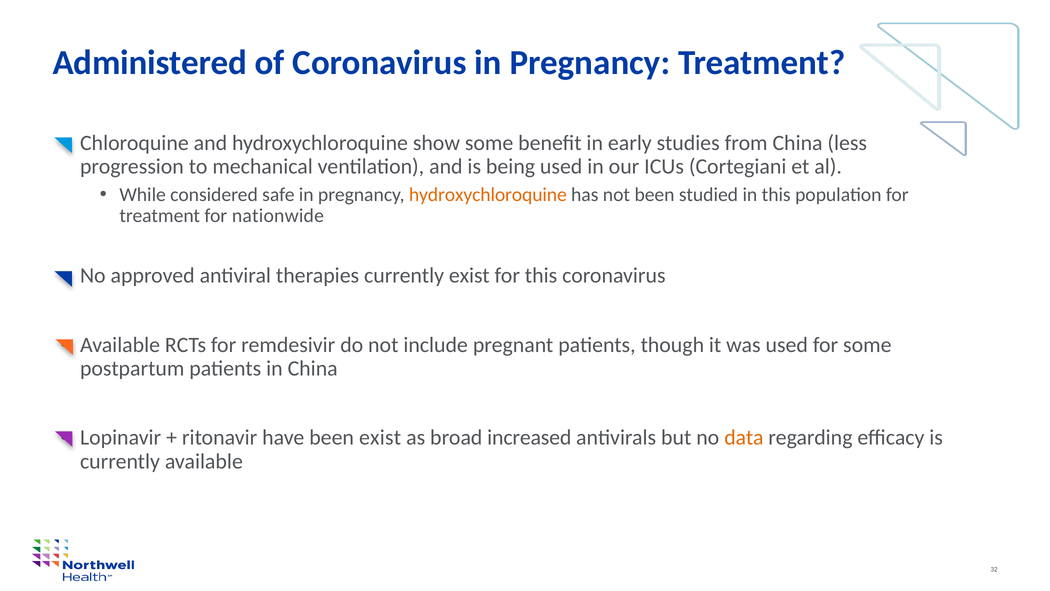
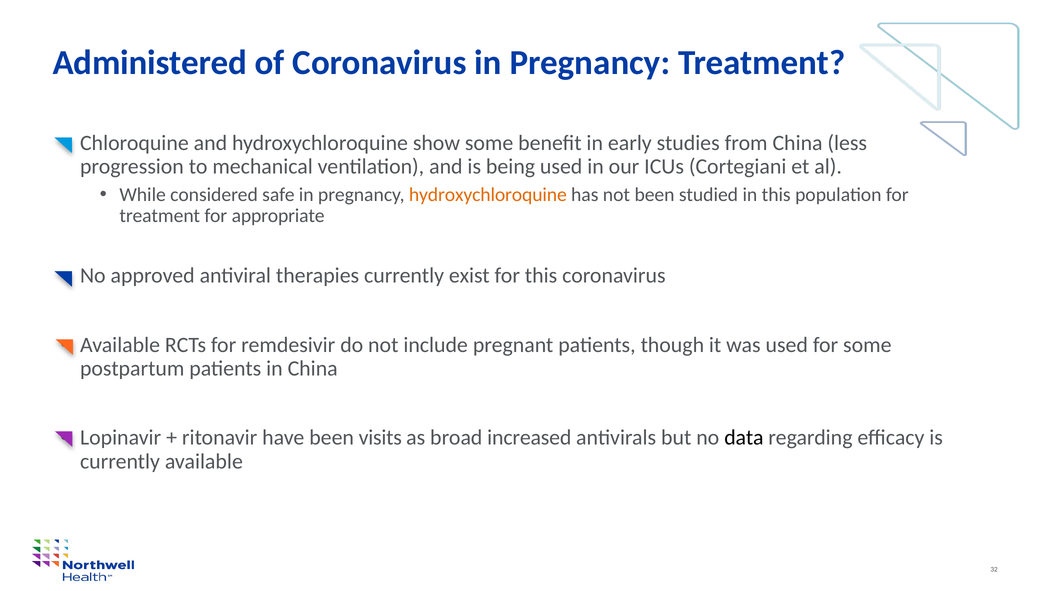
nationwide: nationwide -> appropriate
been exist: exist -> visits
data colour: orange -> black
